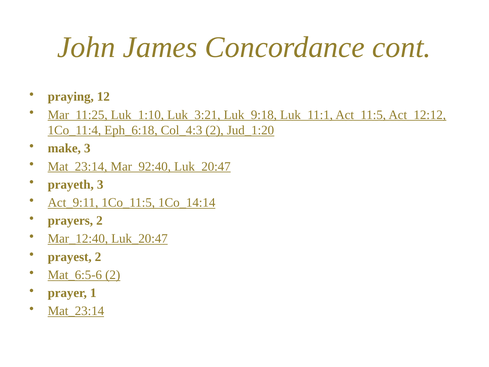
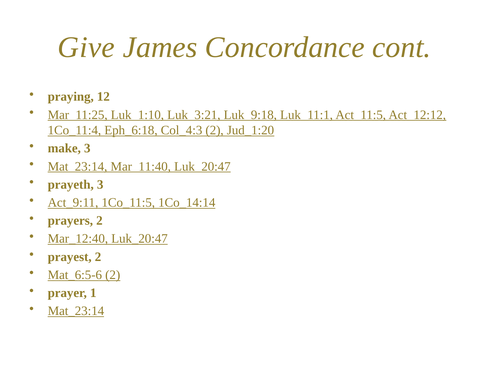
John: John -> Give
Mar_92:40: Mar_92:40 -> Mar_11:40
